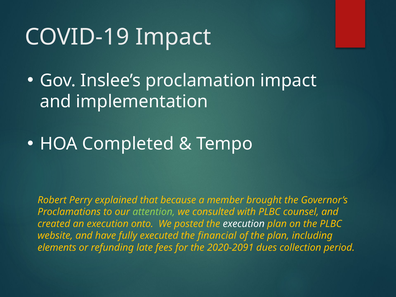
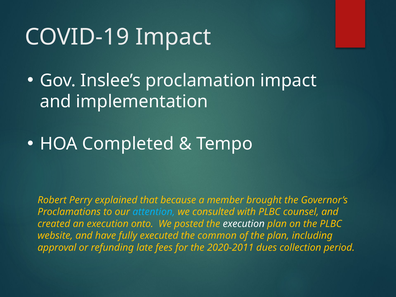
attention colour: light green -> light blue
financial: financial -> common
elements: elements -> approval
2020-2091: 2020-2091 -> 2020-2011
